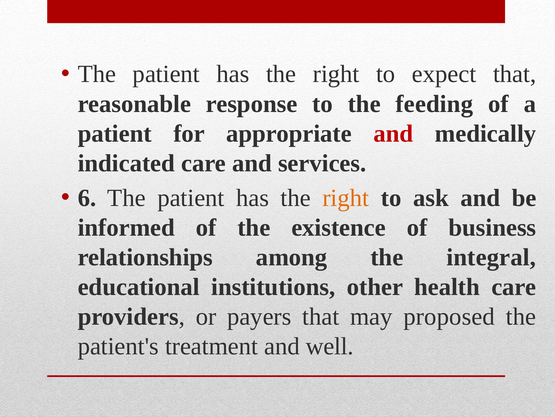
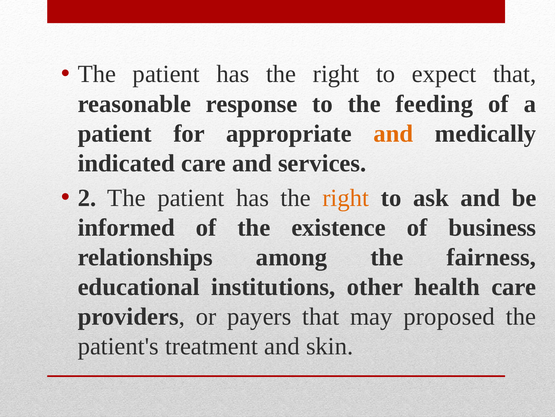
and at (393, 133) colour: red -> orange
6: 6 -> 2
integral: integral -> fairness
well: well -> skin
